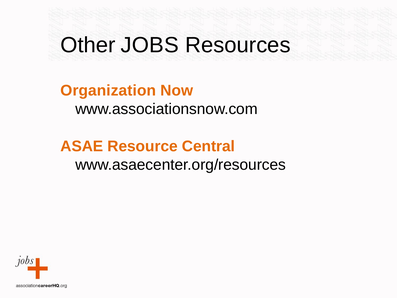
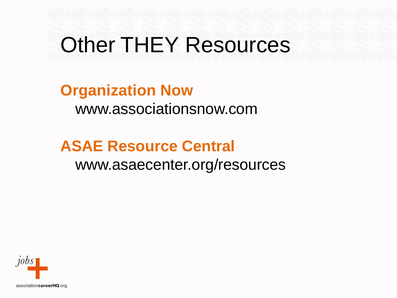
JOBS: JOBS -> THEY
